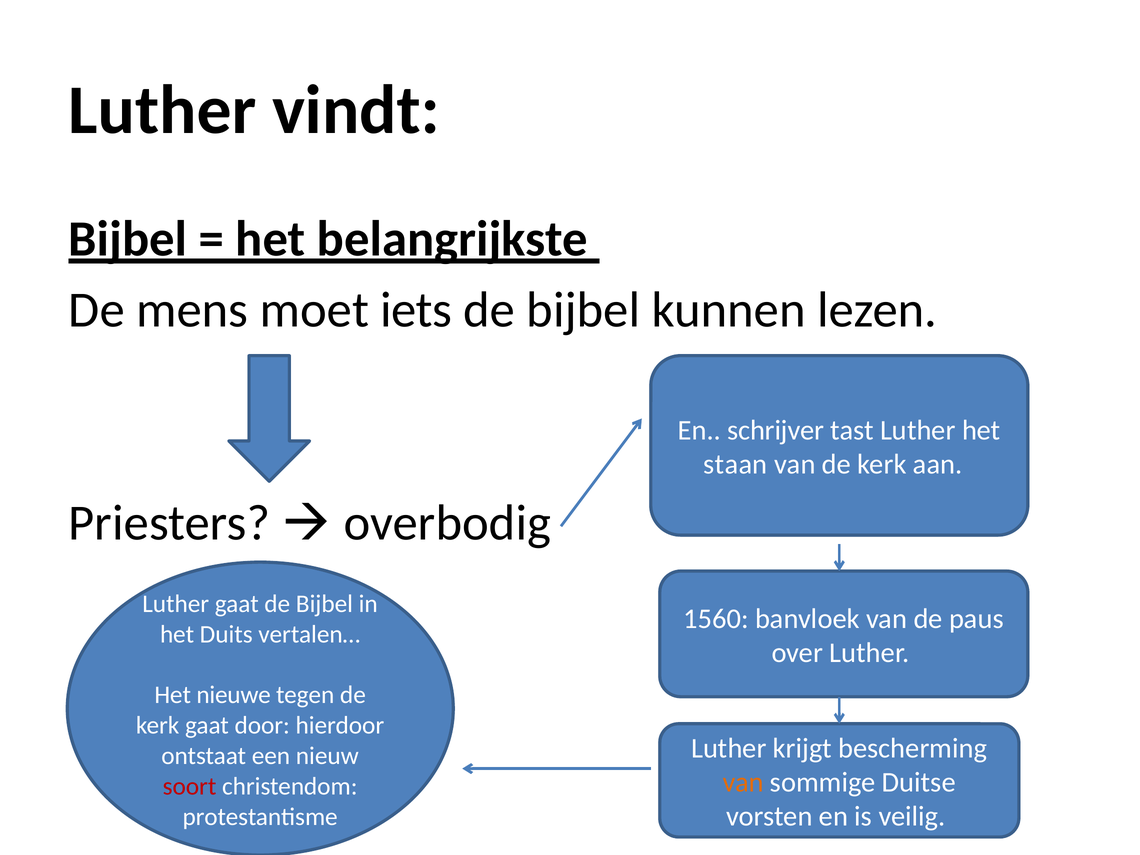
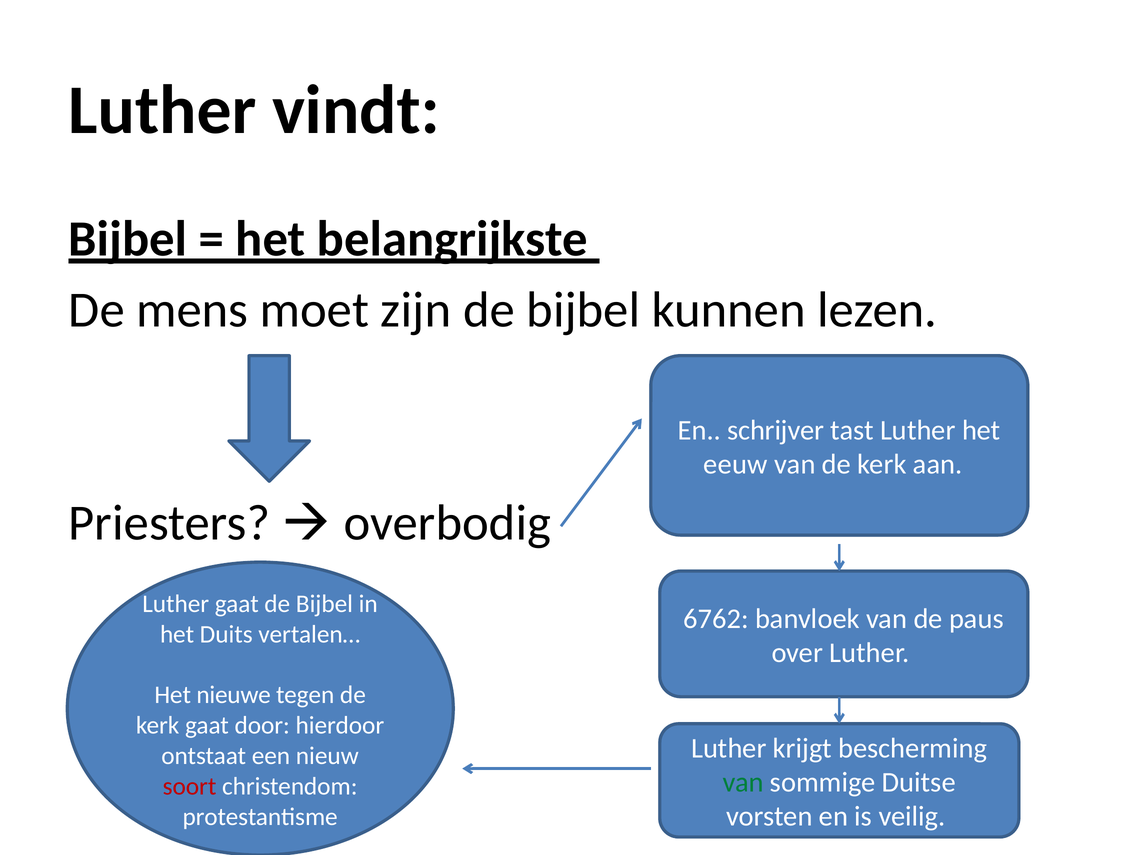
iets: iets -> zijn
staan: staan -> eeuw
1560: 1560 -> 6762
van at (743, 782) colour: orange -> green
